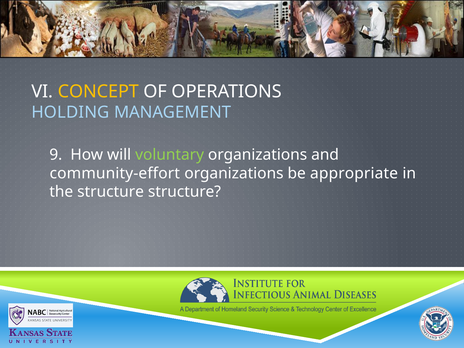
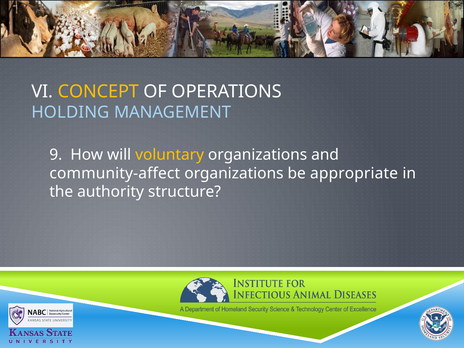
voluntary colour: light green -> yellow
community-effort: community-effort -> community-affect
the structure: structure -> authority
